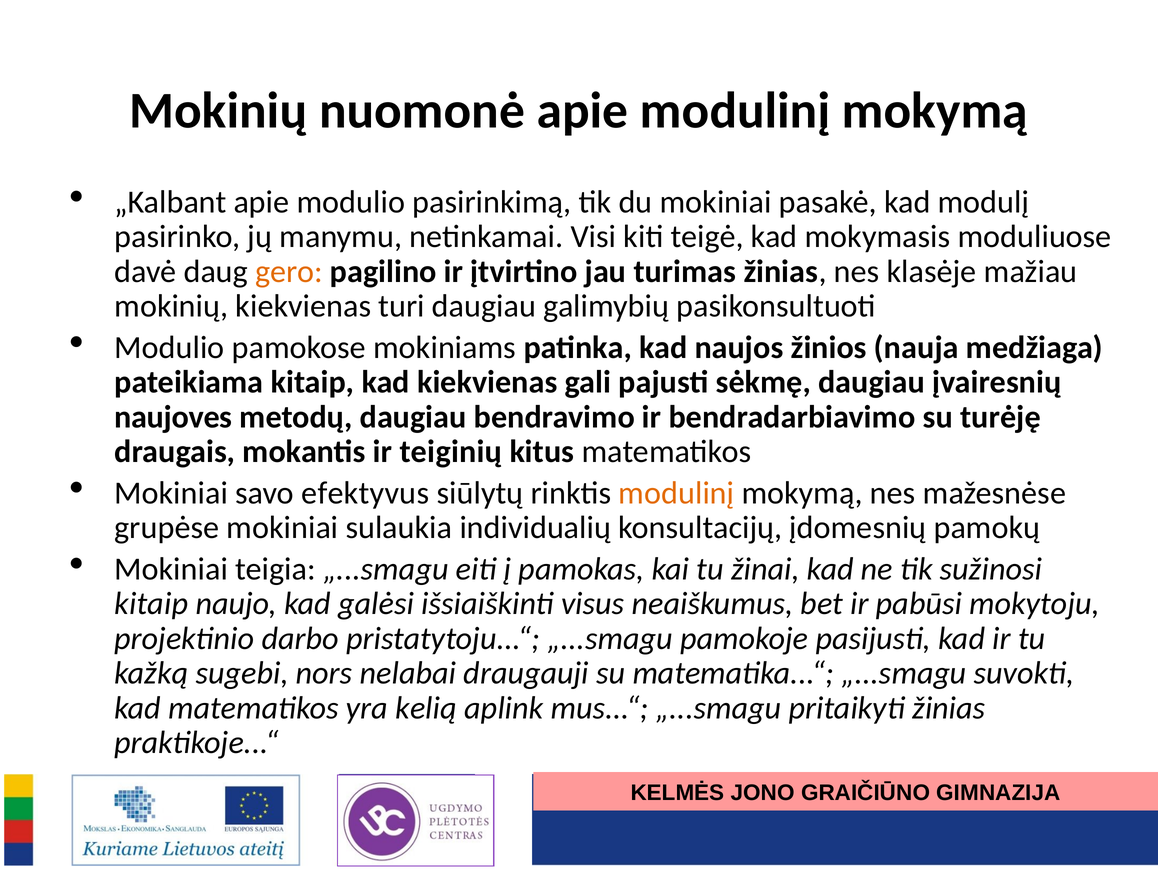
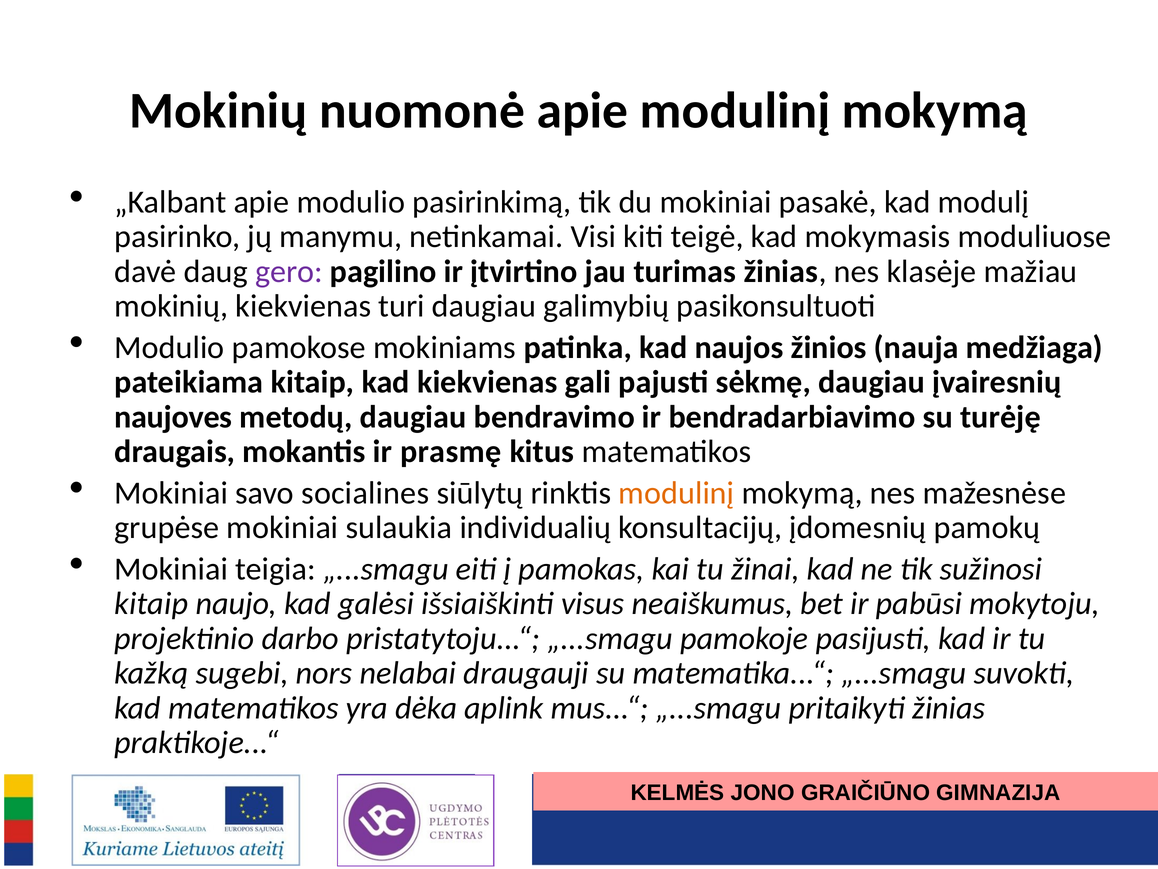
gero colour: orange -> purple
teiginių: teiginių -> prasmę
efektyvus: efektyvus -> socialines
kelią: kelią -> dėka
